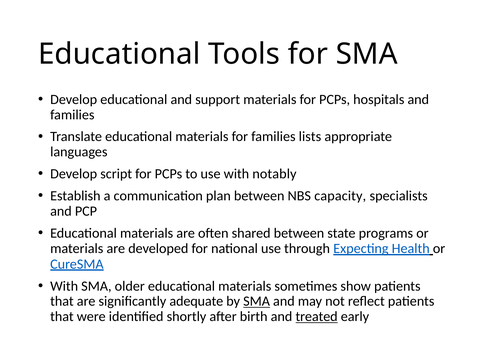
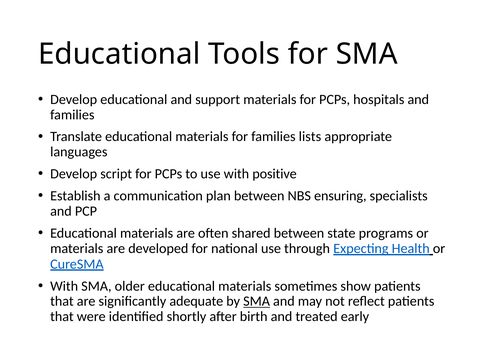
notably: notably -> positive
capacity: capacity -> ensuring
treated underline: present -> none
